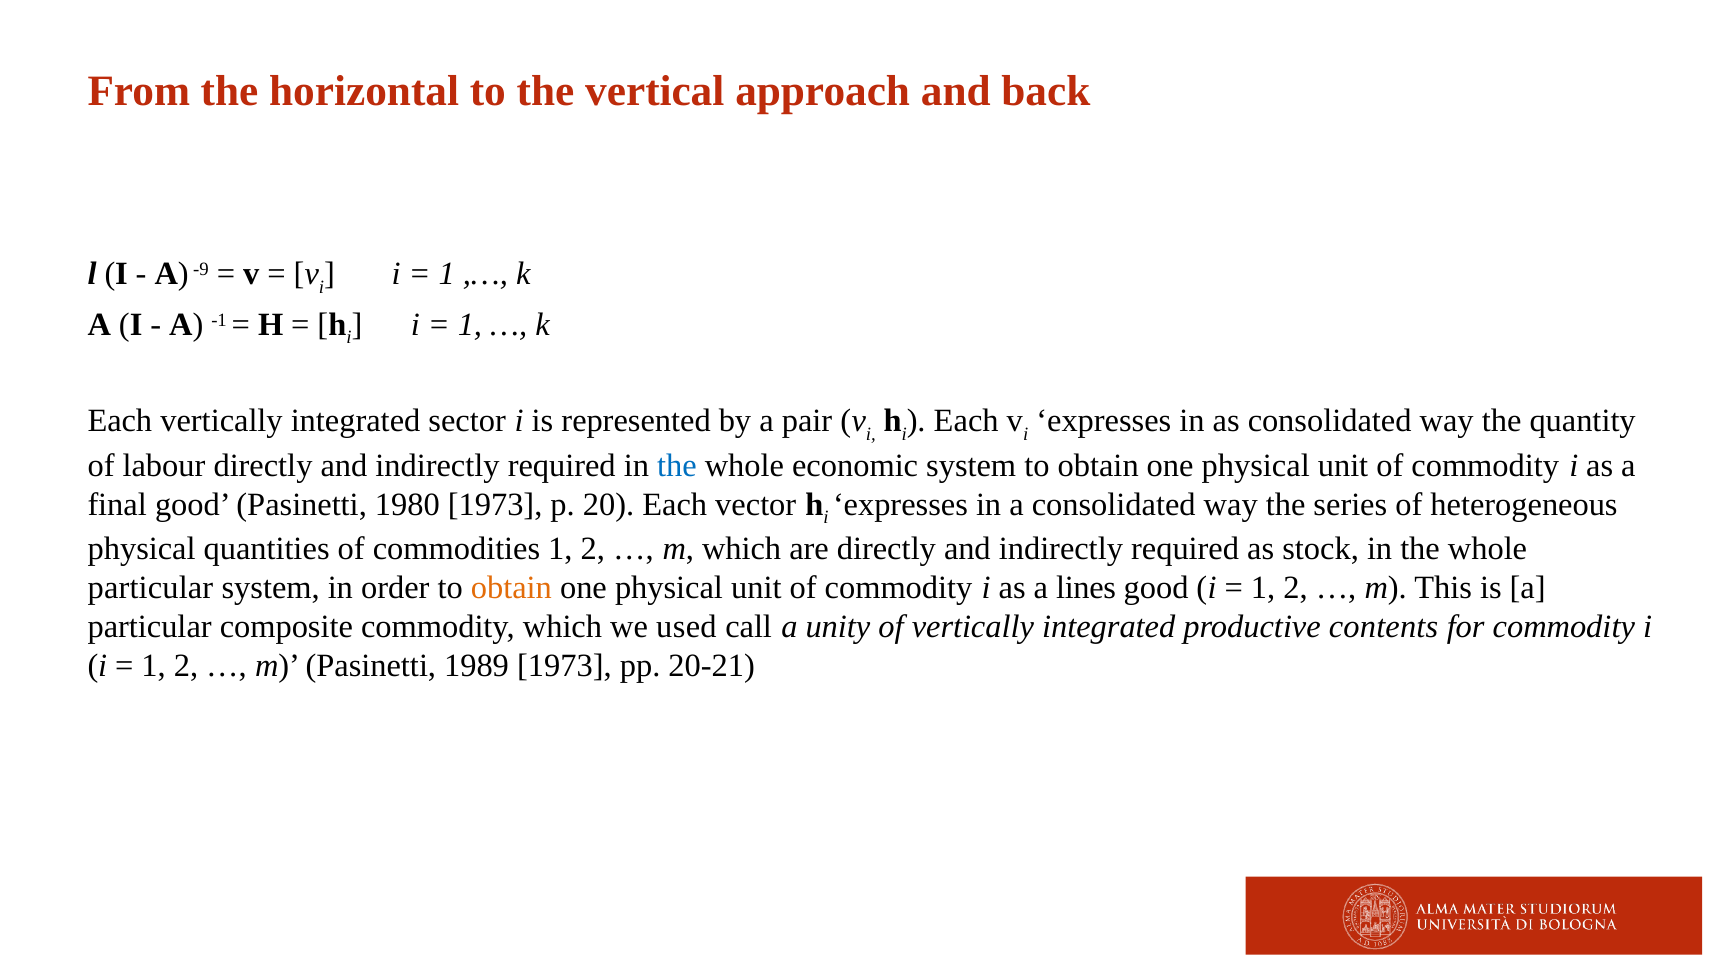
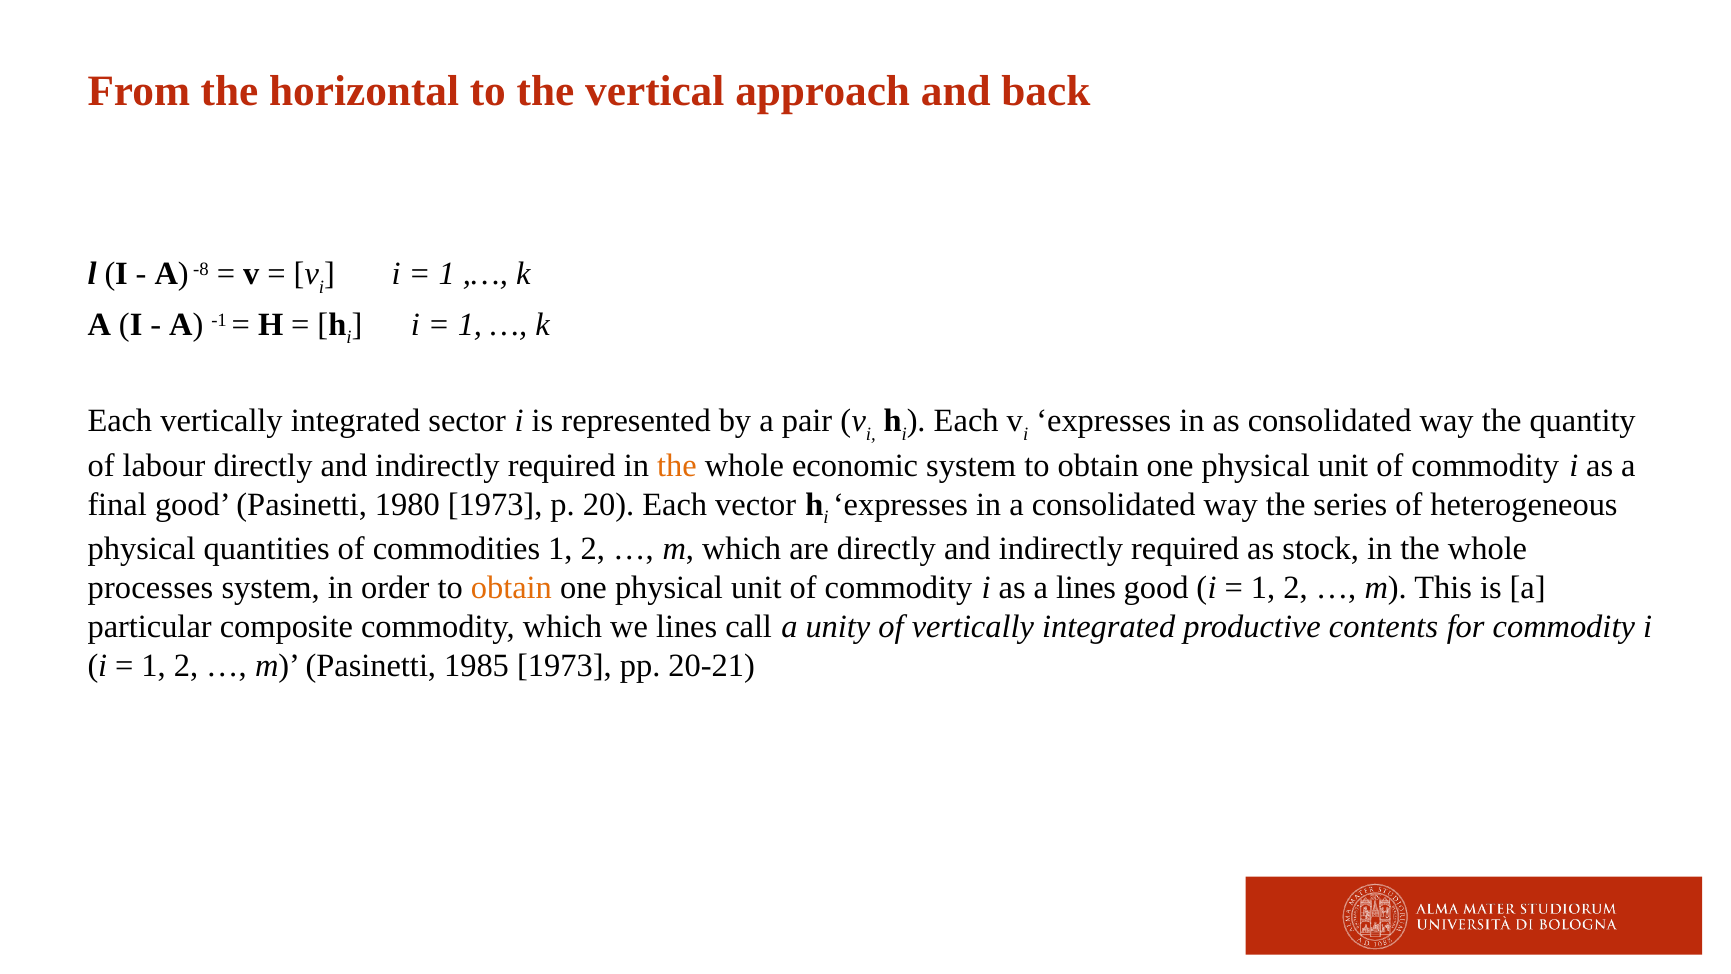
-9: -9 -> -8
the at (677, 465) colour: blue -> orange
particular at (150, 588): particular -> processes
we used: used -> lines
1989: 1989 -> 1985
